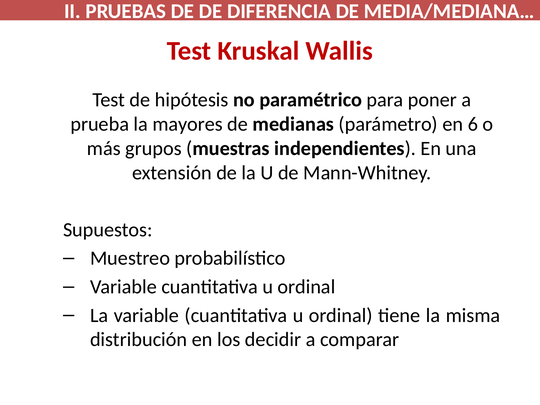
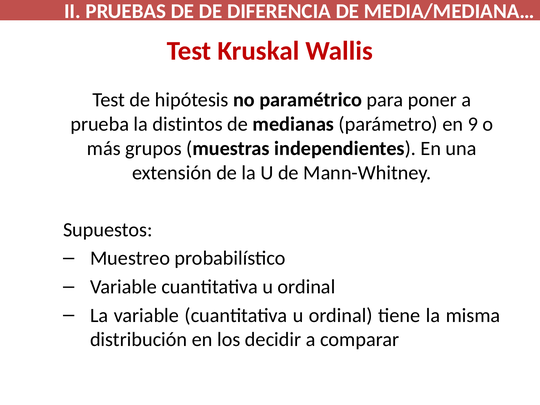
mayores: mayores -> distintos
6: 6 -> 9
